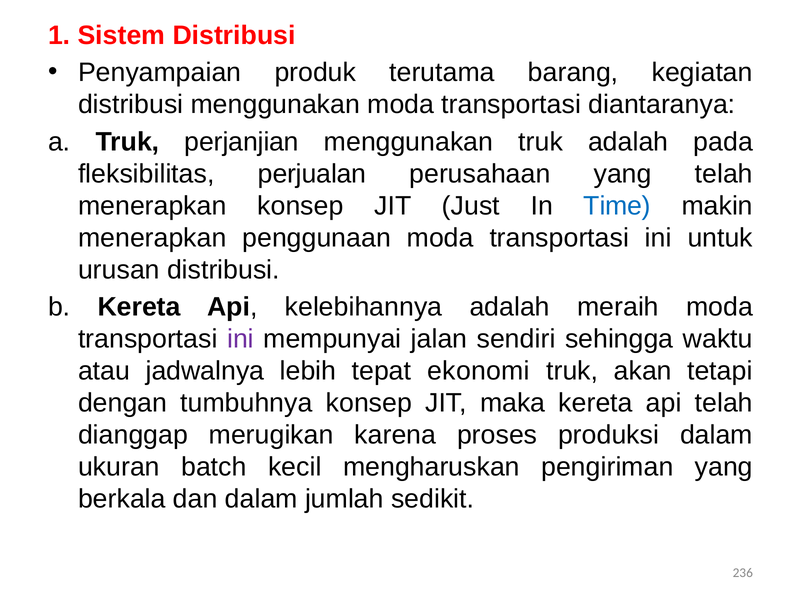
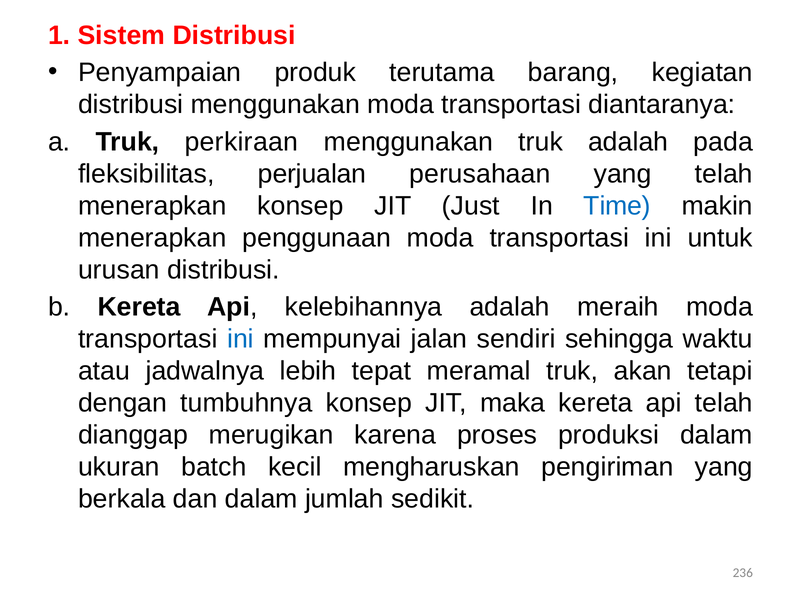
perjanjian: perjanjian -> perkiraan
ini at (240, 340) colour: purple -> blue
ekonomi: ekonomi -> meramal
